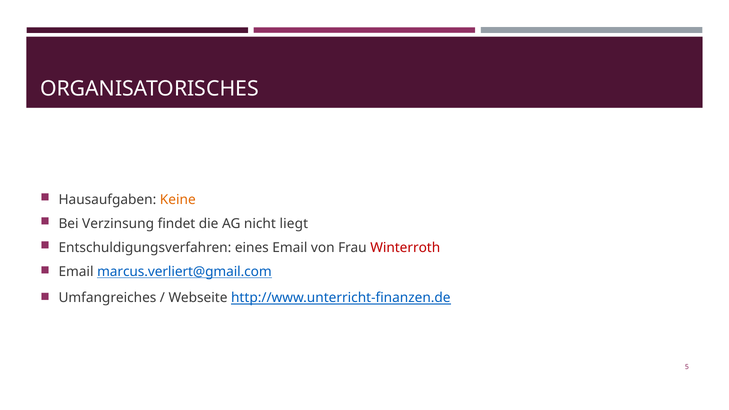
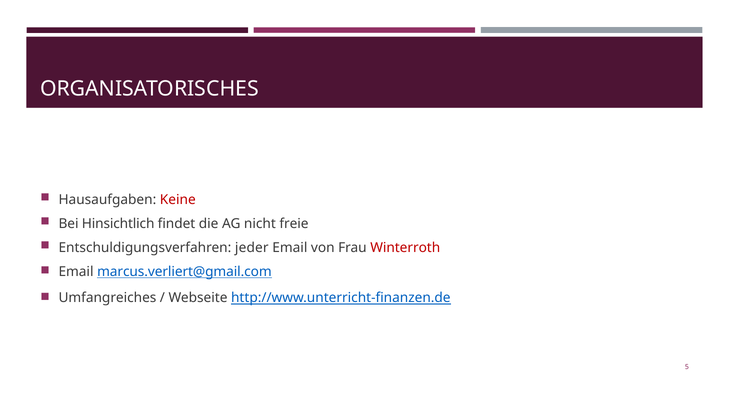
Keine colour: orange -> red
Verzinsung: Verzinsung -> Hinsichtlich
liegt: liegt -> freie
eines: eines -> jeder
